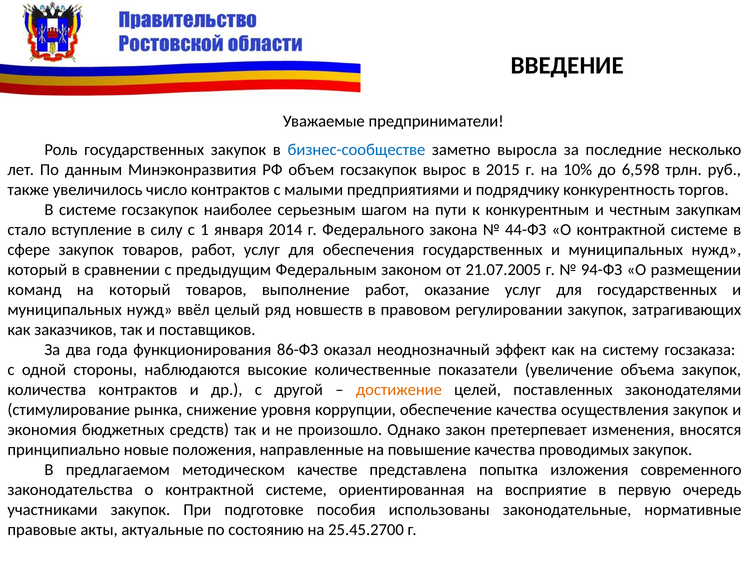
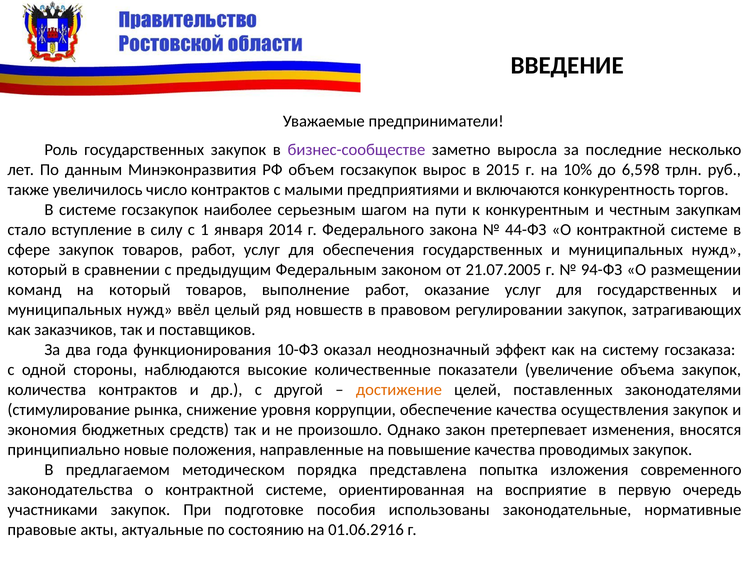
бизнес-сообществе colour: blue -> purple
подрядчику: подрядчику -> включаются
86-ФЗ: 86-ФЗ -> 10-ФЗ
качестве: качестве -> порядка
25.45.2700: 25.45.2700 -> 01.06.2916
